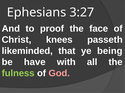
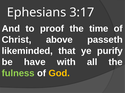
3:27: 3:27 -> 3:17
face: face -> time
knees: knees -> above
being: being -> purify
God colour: pink -> yellow
